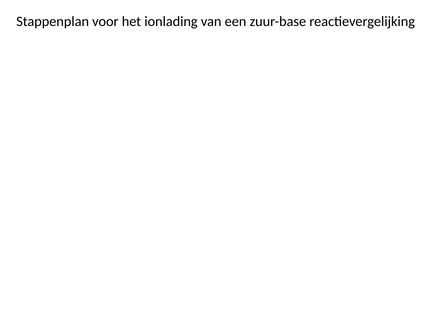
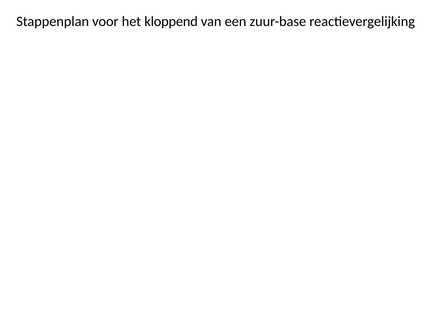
ionlading: ionlading -> kloppend
